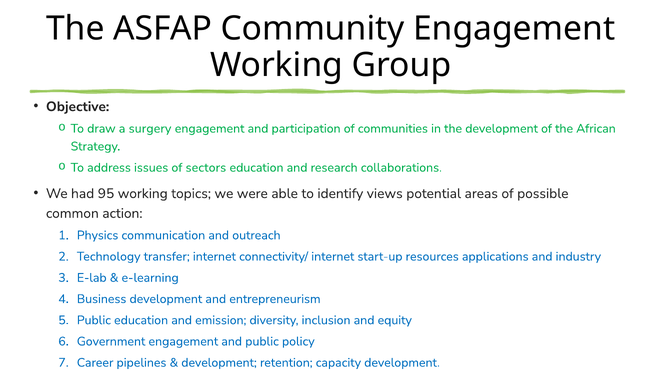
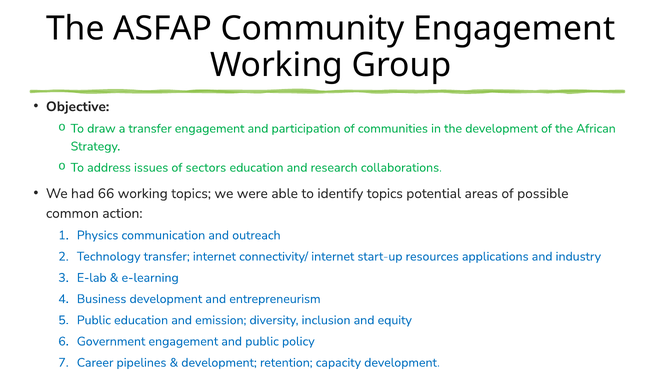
a surgery: surgery -> transfer
95: 95 -> 66
identify views: views -> topics
